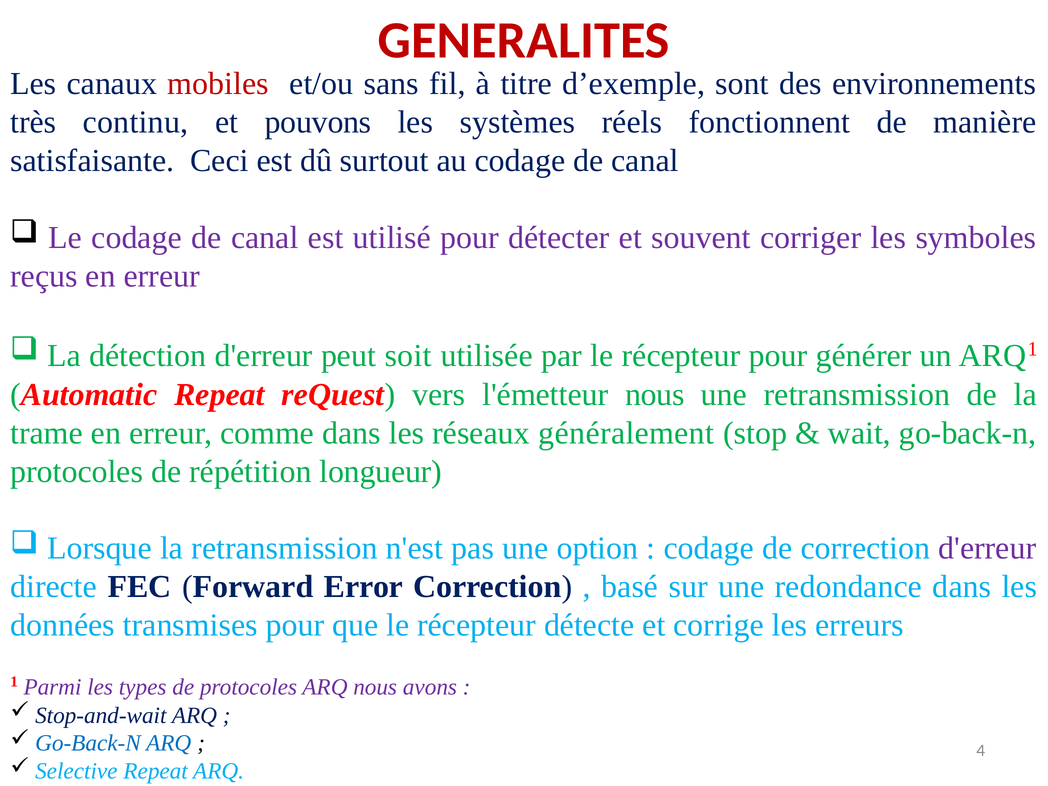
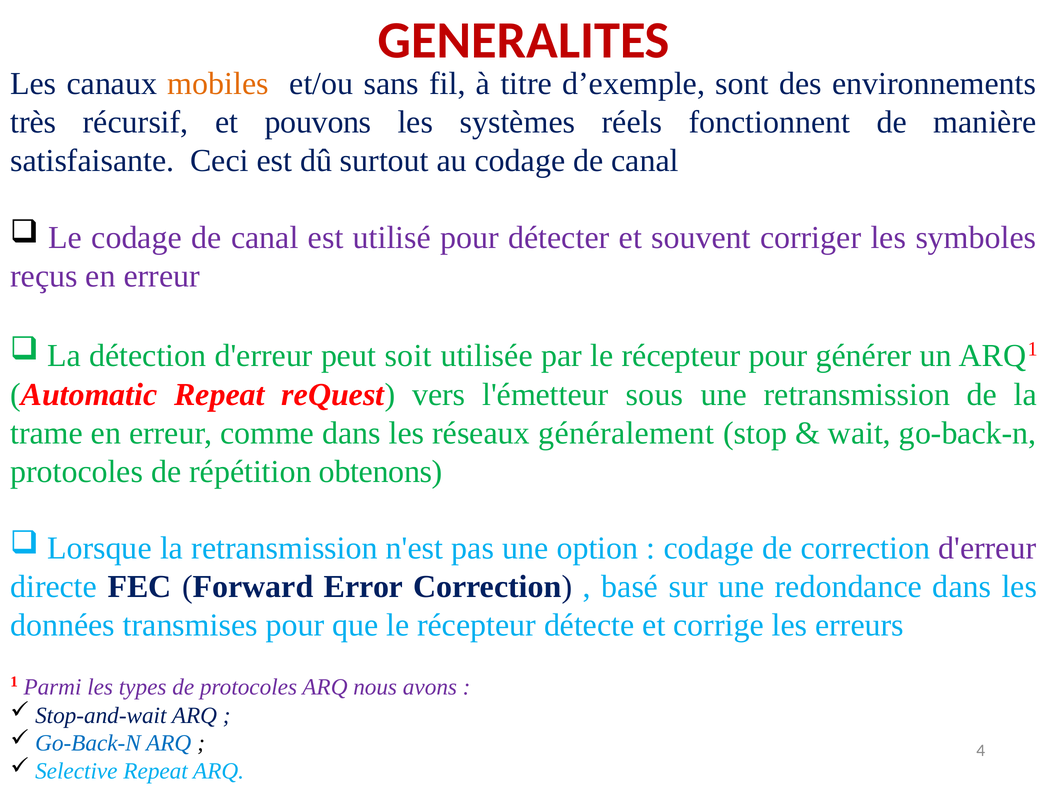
mobiles colour: red -> orange
continu: continu -> récursif
l'émetteur nous: nous -> sous
longueur: longueur -> obtenons
